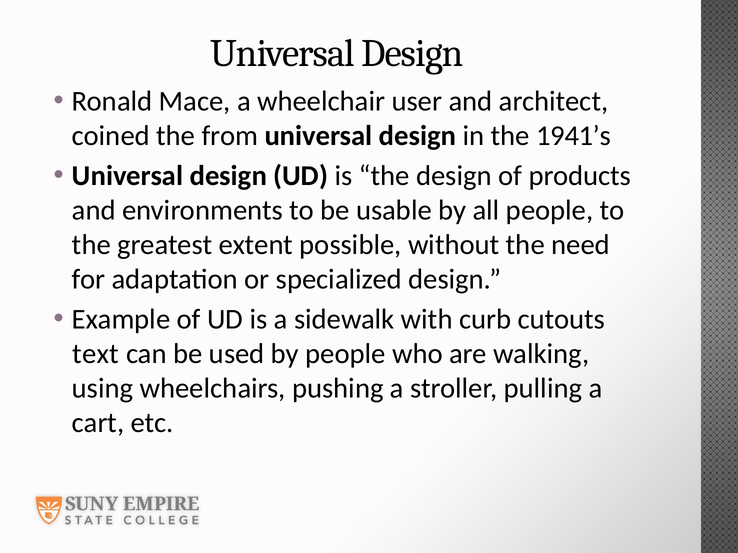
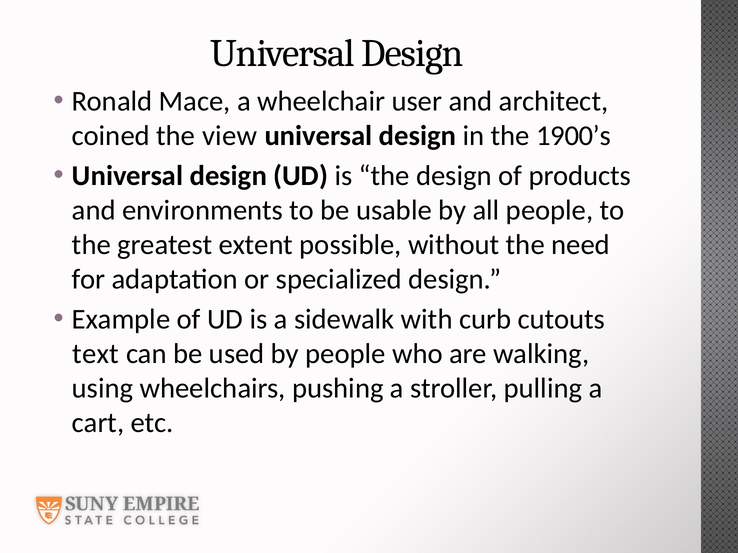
from: from -> view
1941’s: 1941’s -> 1900’s
